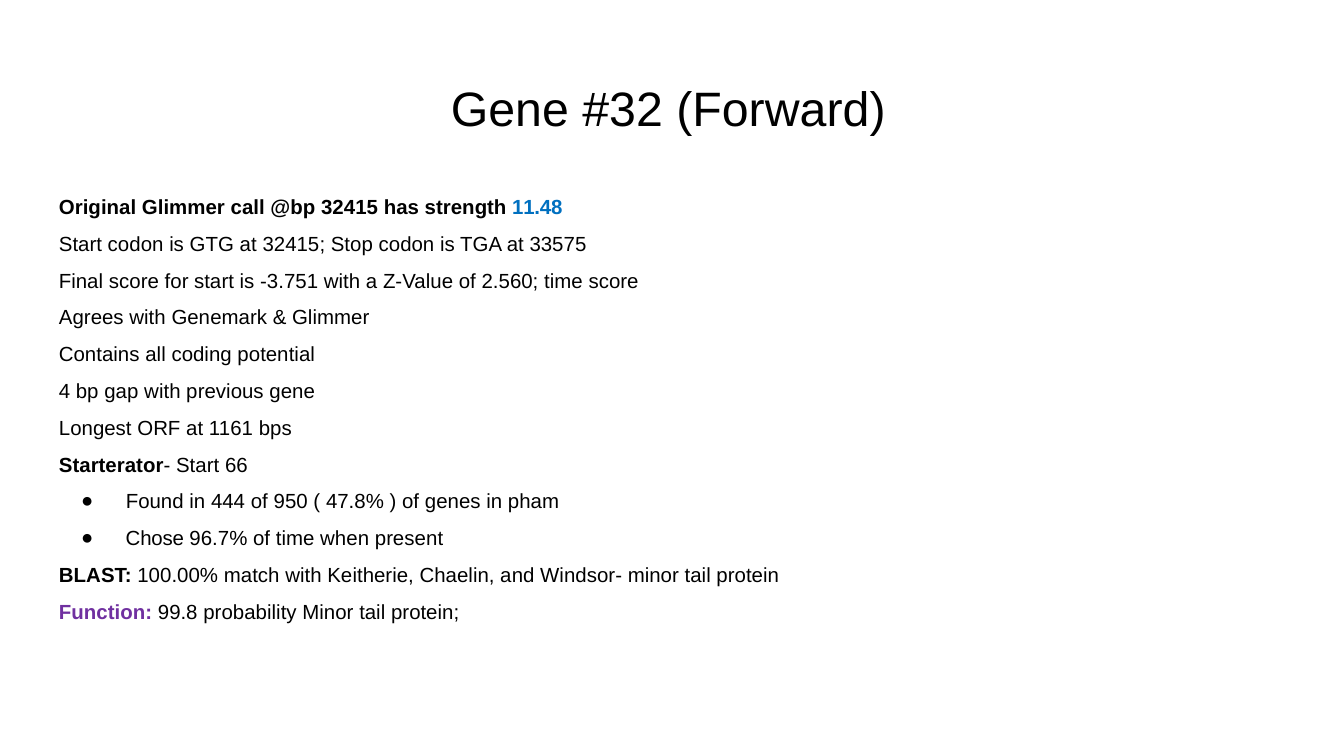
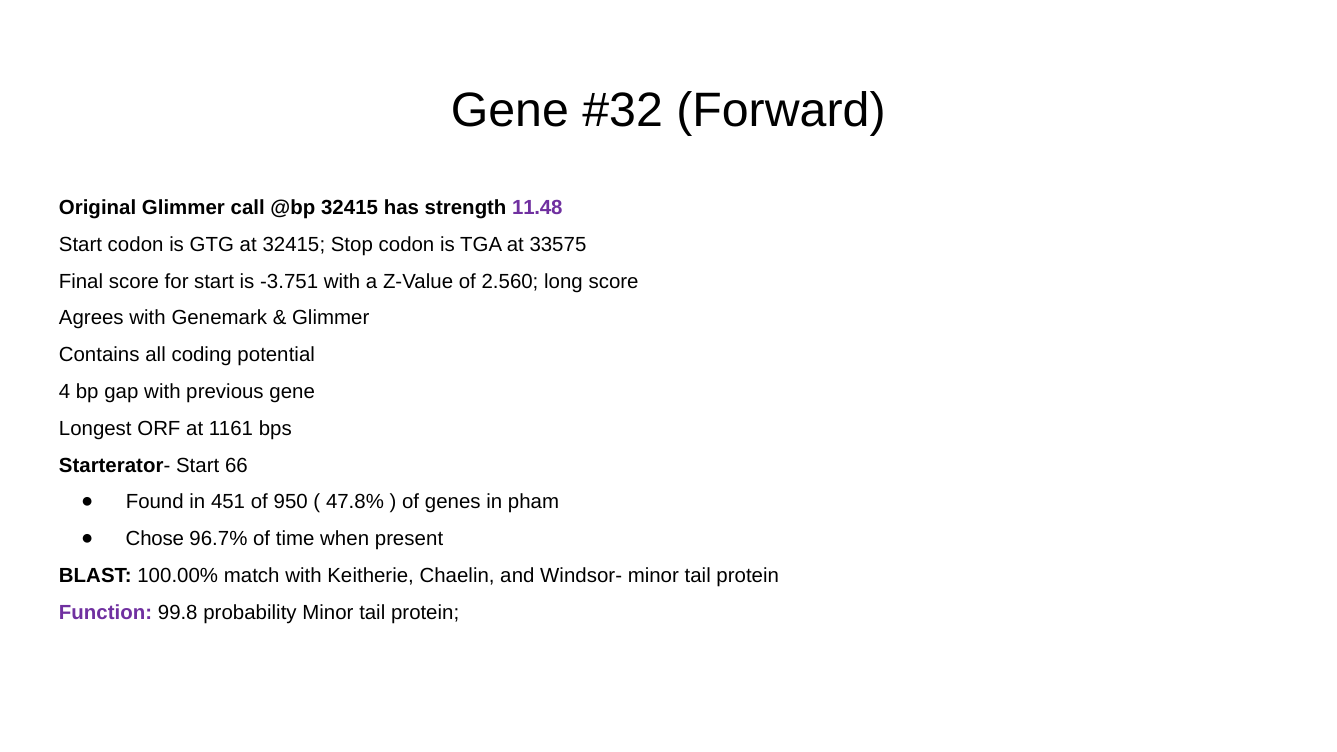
11.48 colour: blue -> purple
2.560 time: time -> long
444: 444 -> 451
